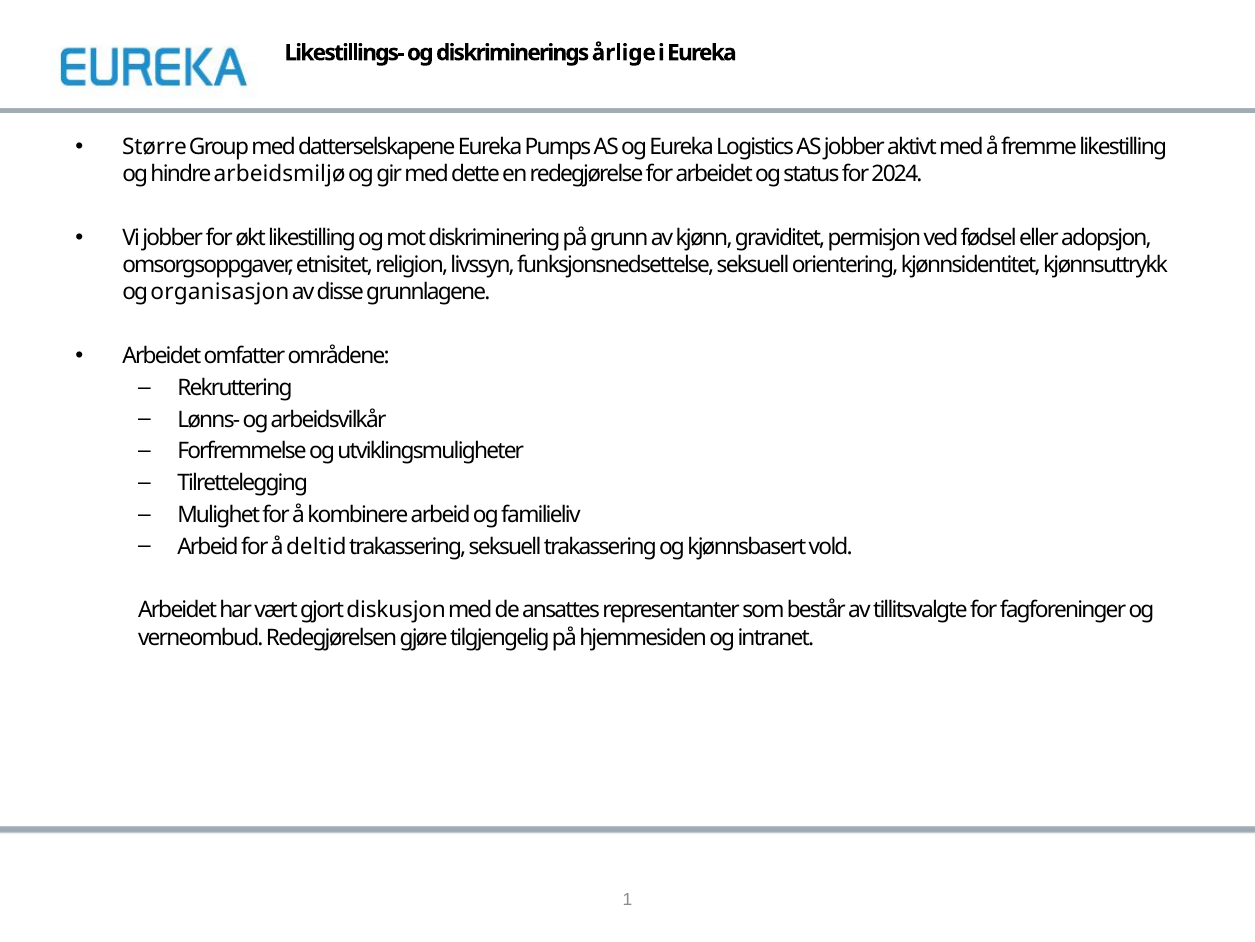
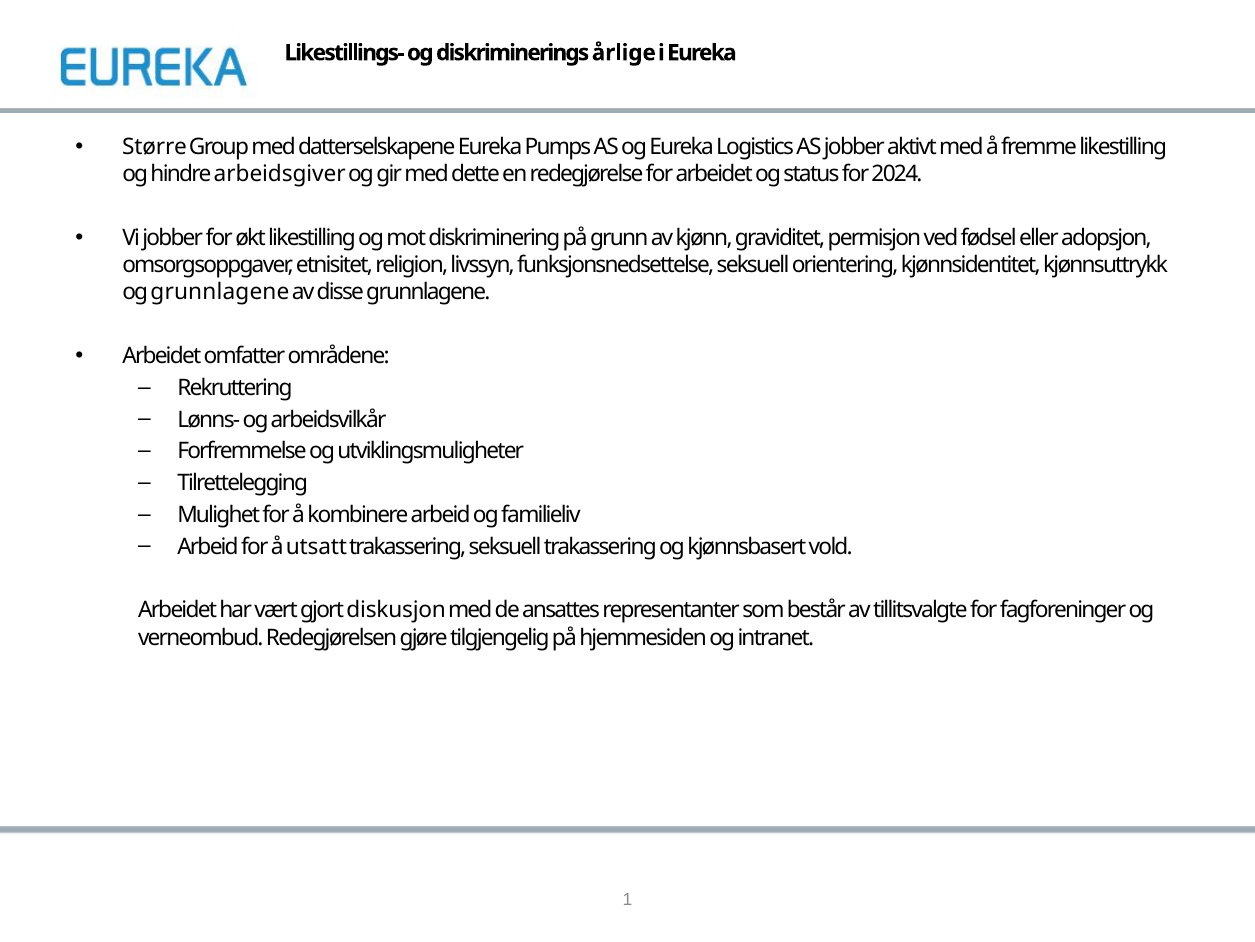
arbeidsmiljø: arbeidsmiljø -> arbeidsgiver
og organisasjon: organisasjon -> grunnlagene
deltid: deltid -> utsatt
